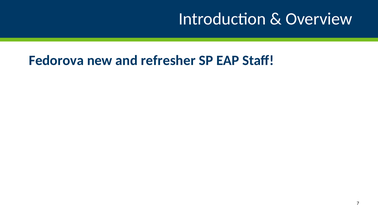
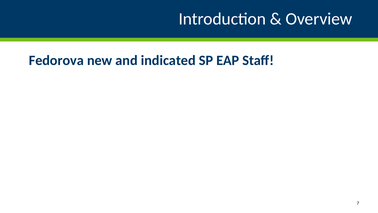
refresher: refresher -> indicated
